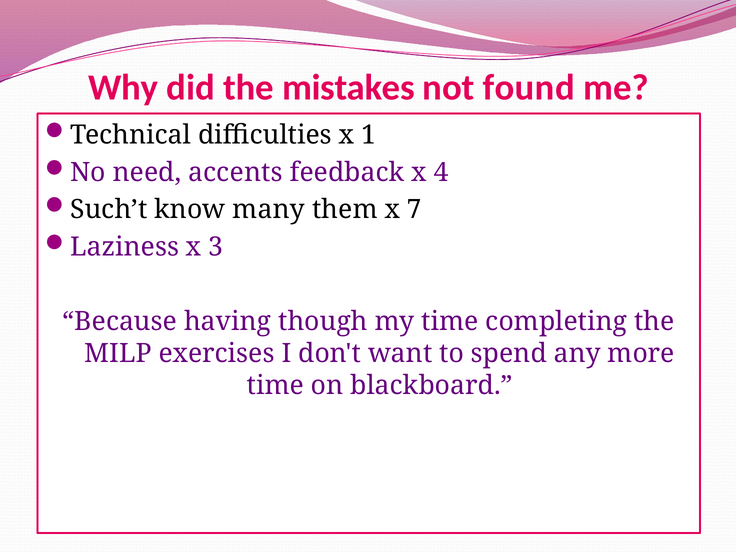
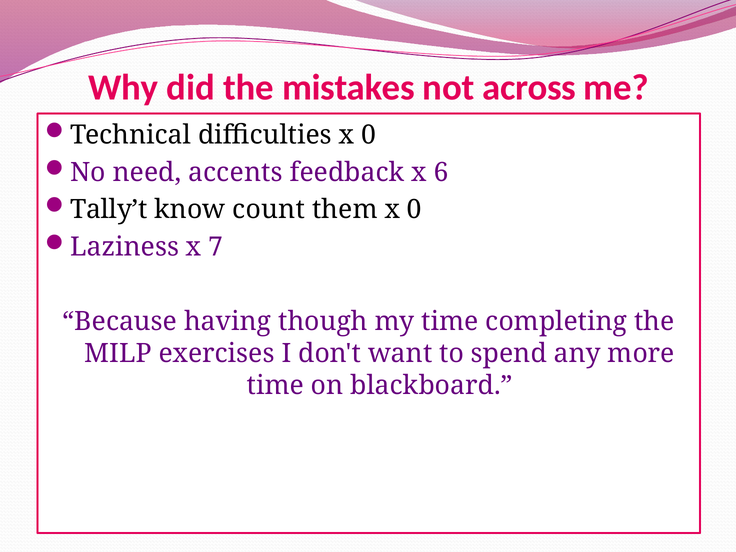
found: found -> across
difficulties x 1: 1 -> 0
4: 4 -> 6
Such’t: Such’t -> Tally’t
many: many -> count
them x 7: 7 -> 0
3: 3 -> 7
